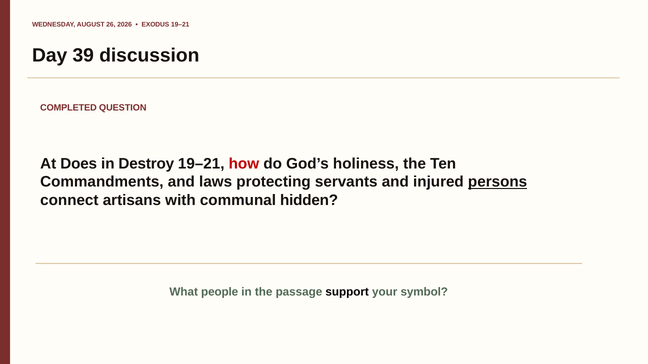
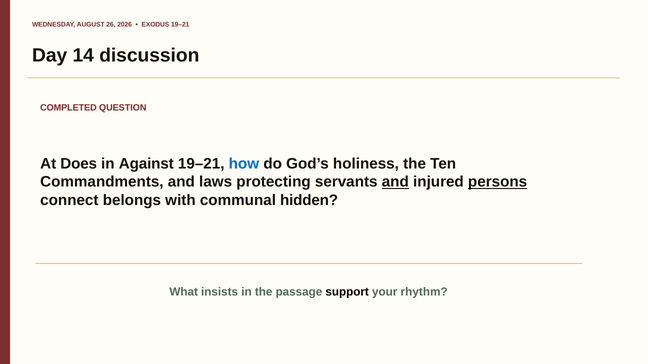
39: 39 -> 14
Destroy: Destroy -> Against
how colour: red -> blue
and at (395, 182) underline: none -> present
artisans: artisans -> belongs
people: people -> insists
symbol: symbol -> rhythm
